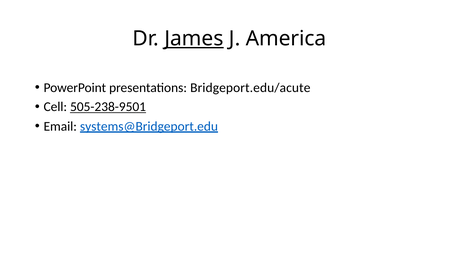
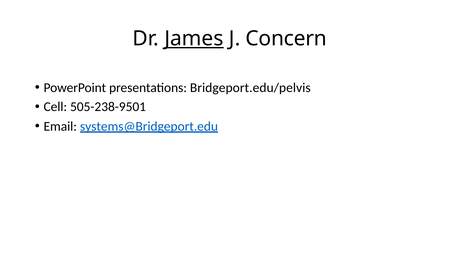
America: America -> Concern
Bridgeport.edu/acute: Bridgeport.edu/acute -> Bridgeport.edu/pelvis
505-238-9501 underline: present -> none
